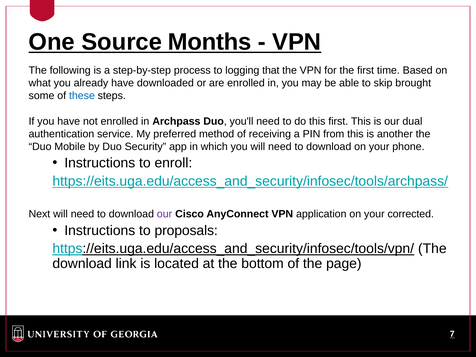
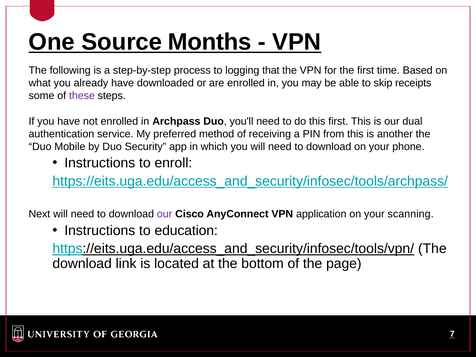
brought: brought -> receipts
these colour: blue -> purple
corrected: corrected -> scanning
proposals: proposals -> education
